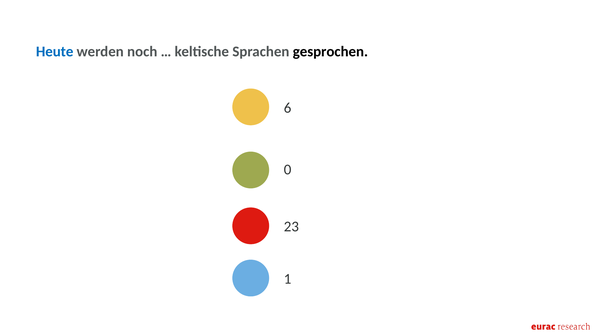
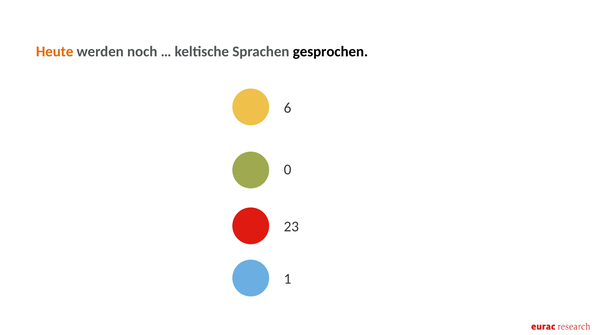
Heute colour: blue -> orange
